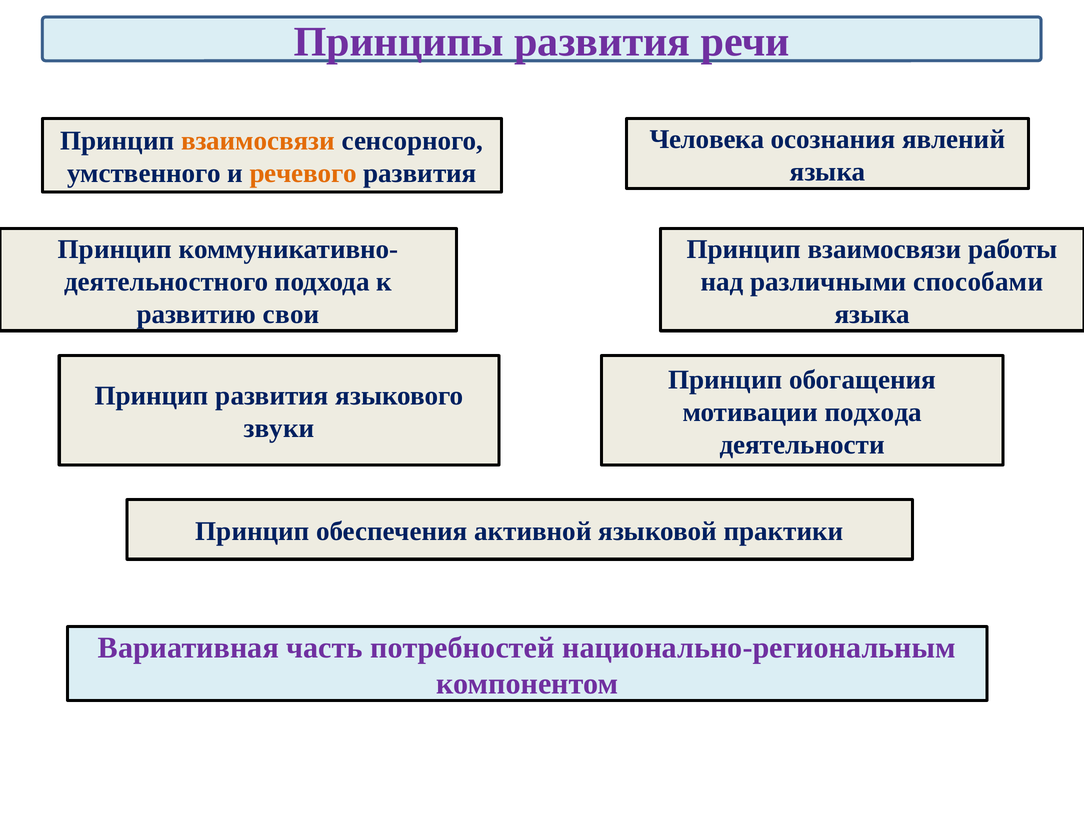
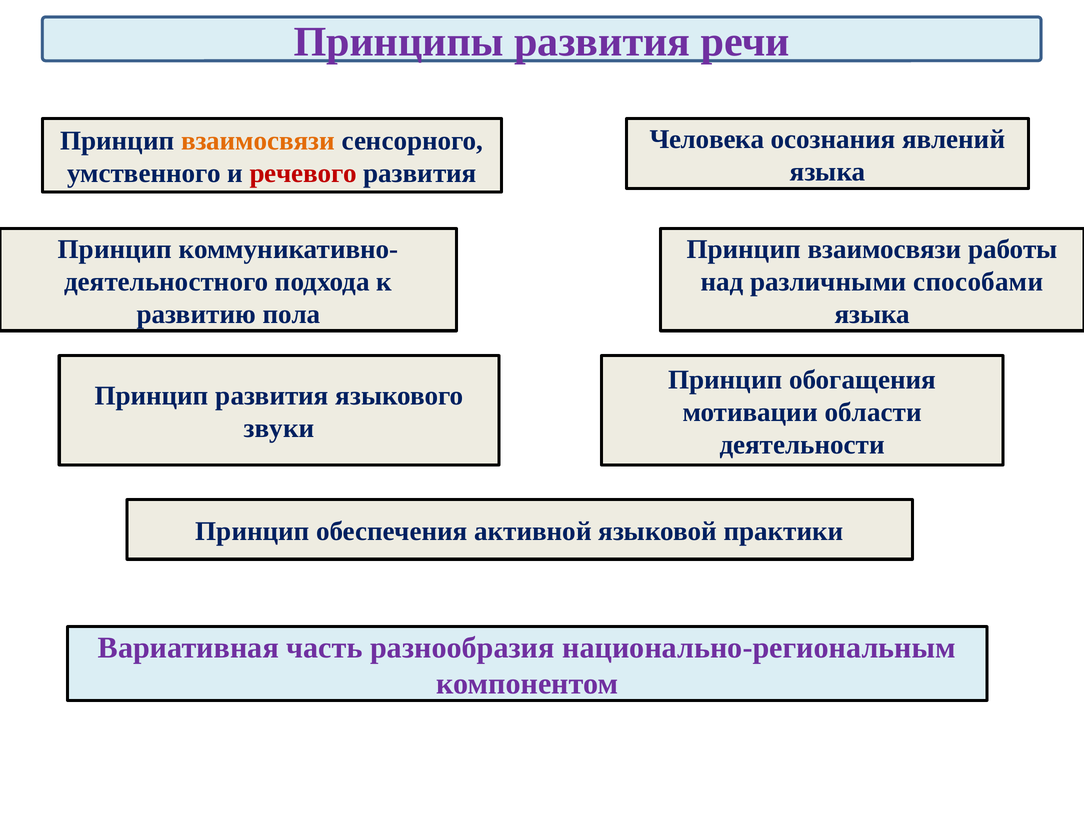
речевого colour: orange -> red
свои: свои -> пола
мотивации подхода: подхода -> области
потребностей: потребностей -> разнообразия
